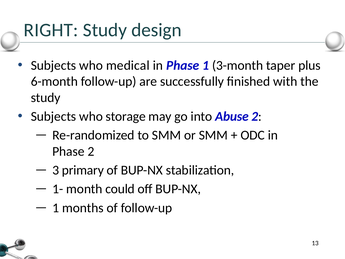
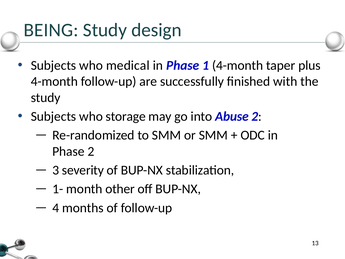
RIGHT: RIGHT -> BEING
1 3-month: 3-month -> 4-month
6-month at (54, 81): 6-month -> 4-month
primary: primary -> severity
could: could -> other
1 at (56, 208): 1 -> 4
